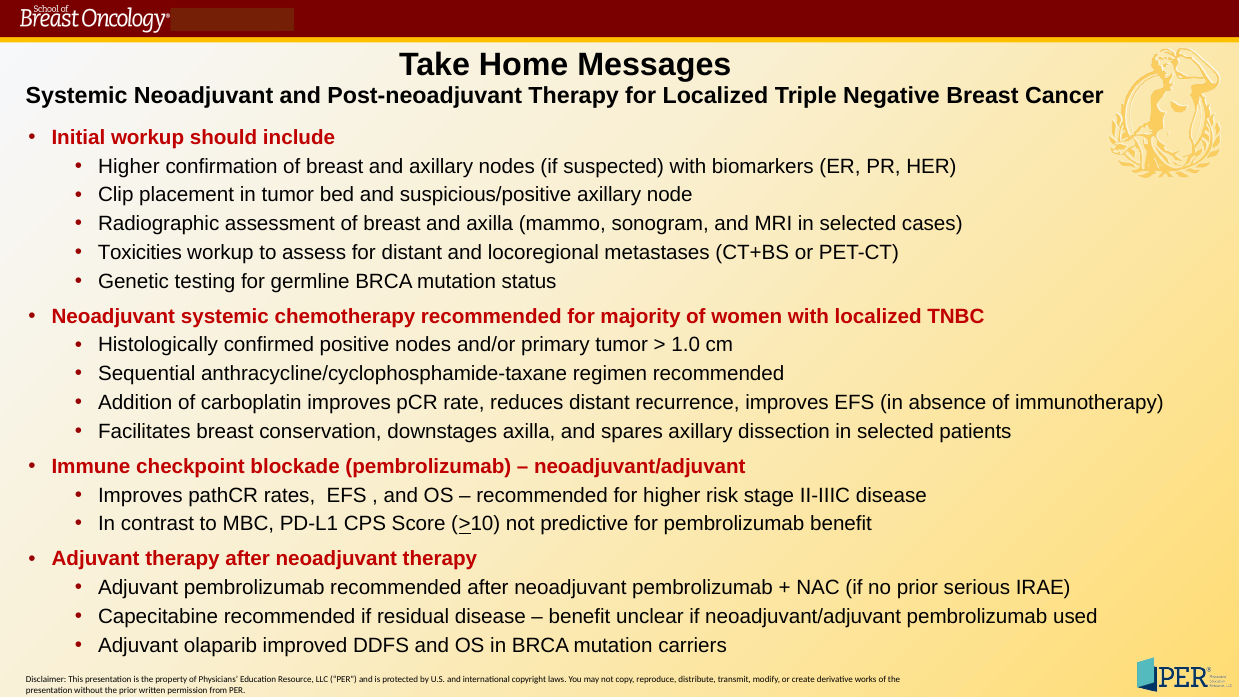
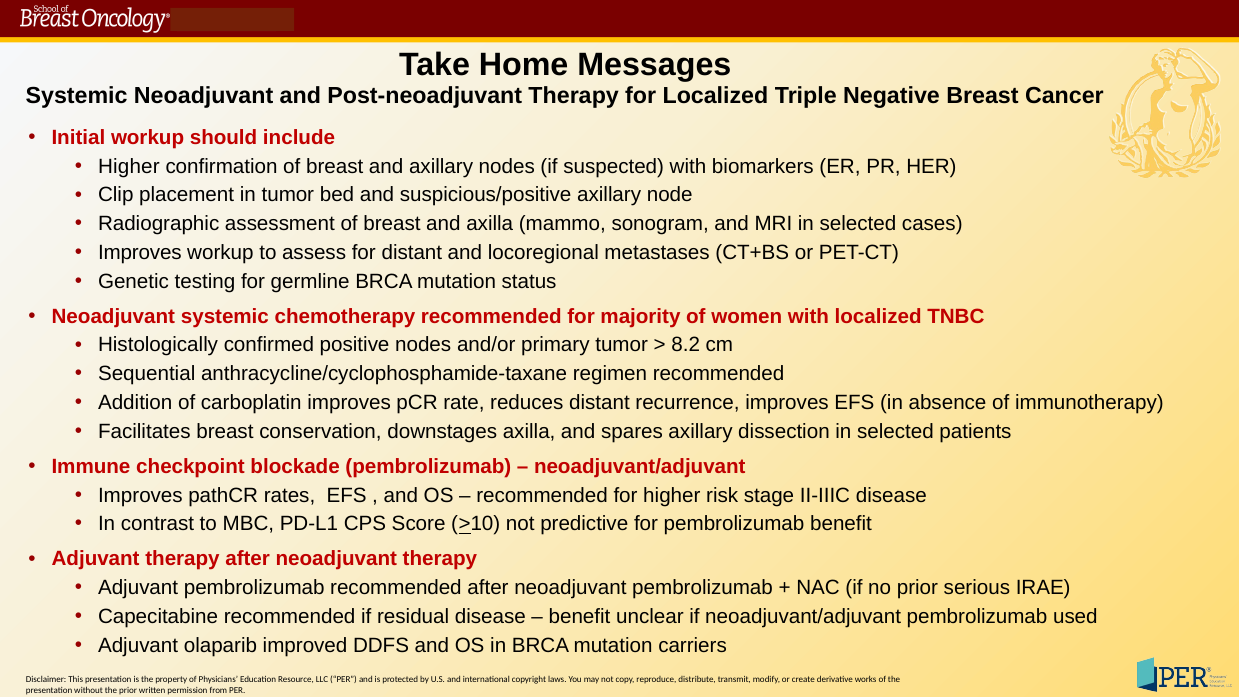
Toxicities at (140, 253): Toxicities -> Improves
1.0: 1.0 -> 8.2
